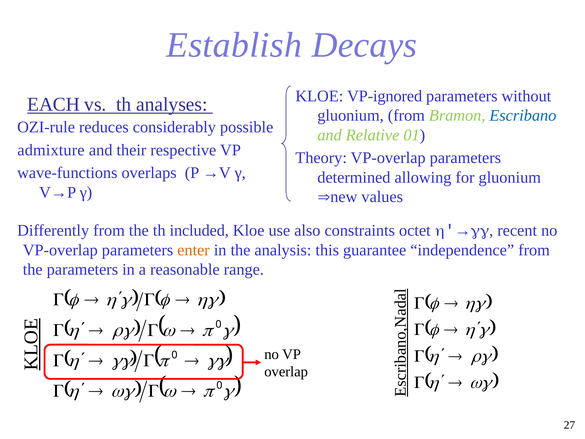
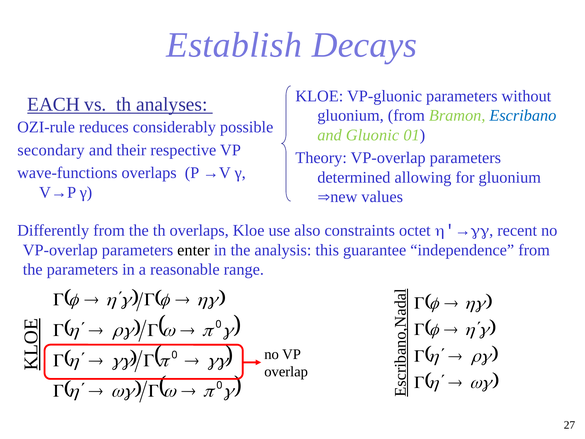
VP-ignored: VP-ignored -> VP-gluonic
Relative: Relative -> Gluonic
admixture: admixture -> secondary
th included: included -> overlaps
enter colour: orange -> black
